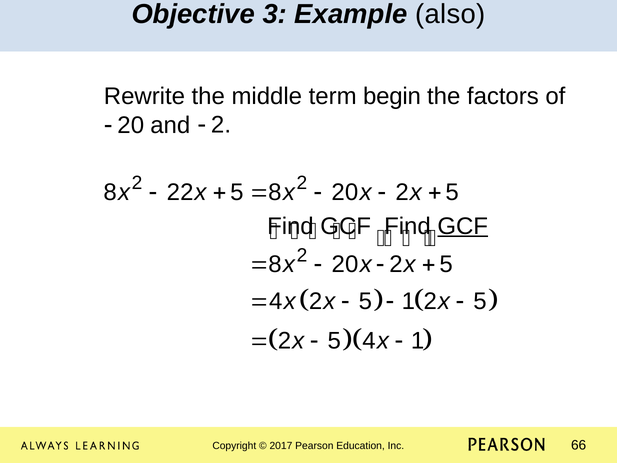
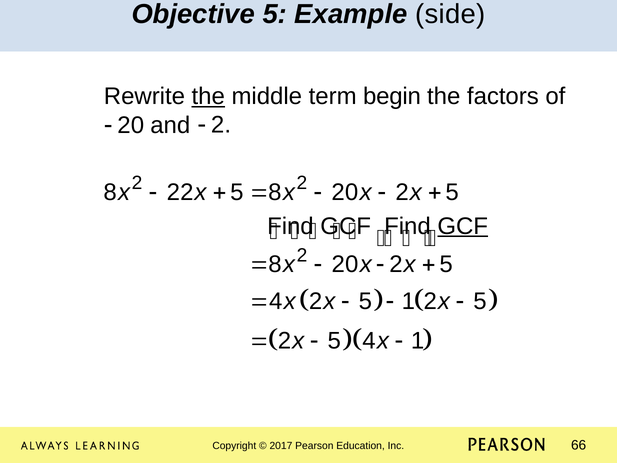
Objective 3: 3 -> 5
also: also -> side
the at (208, 96) underline: none -> present
